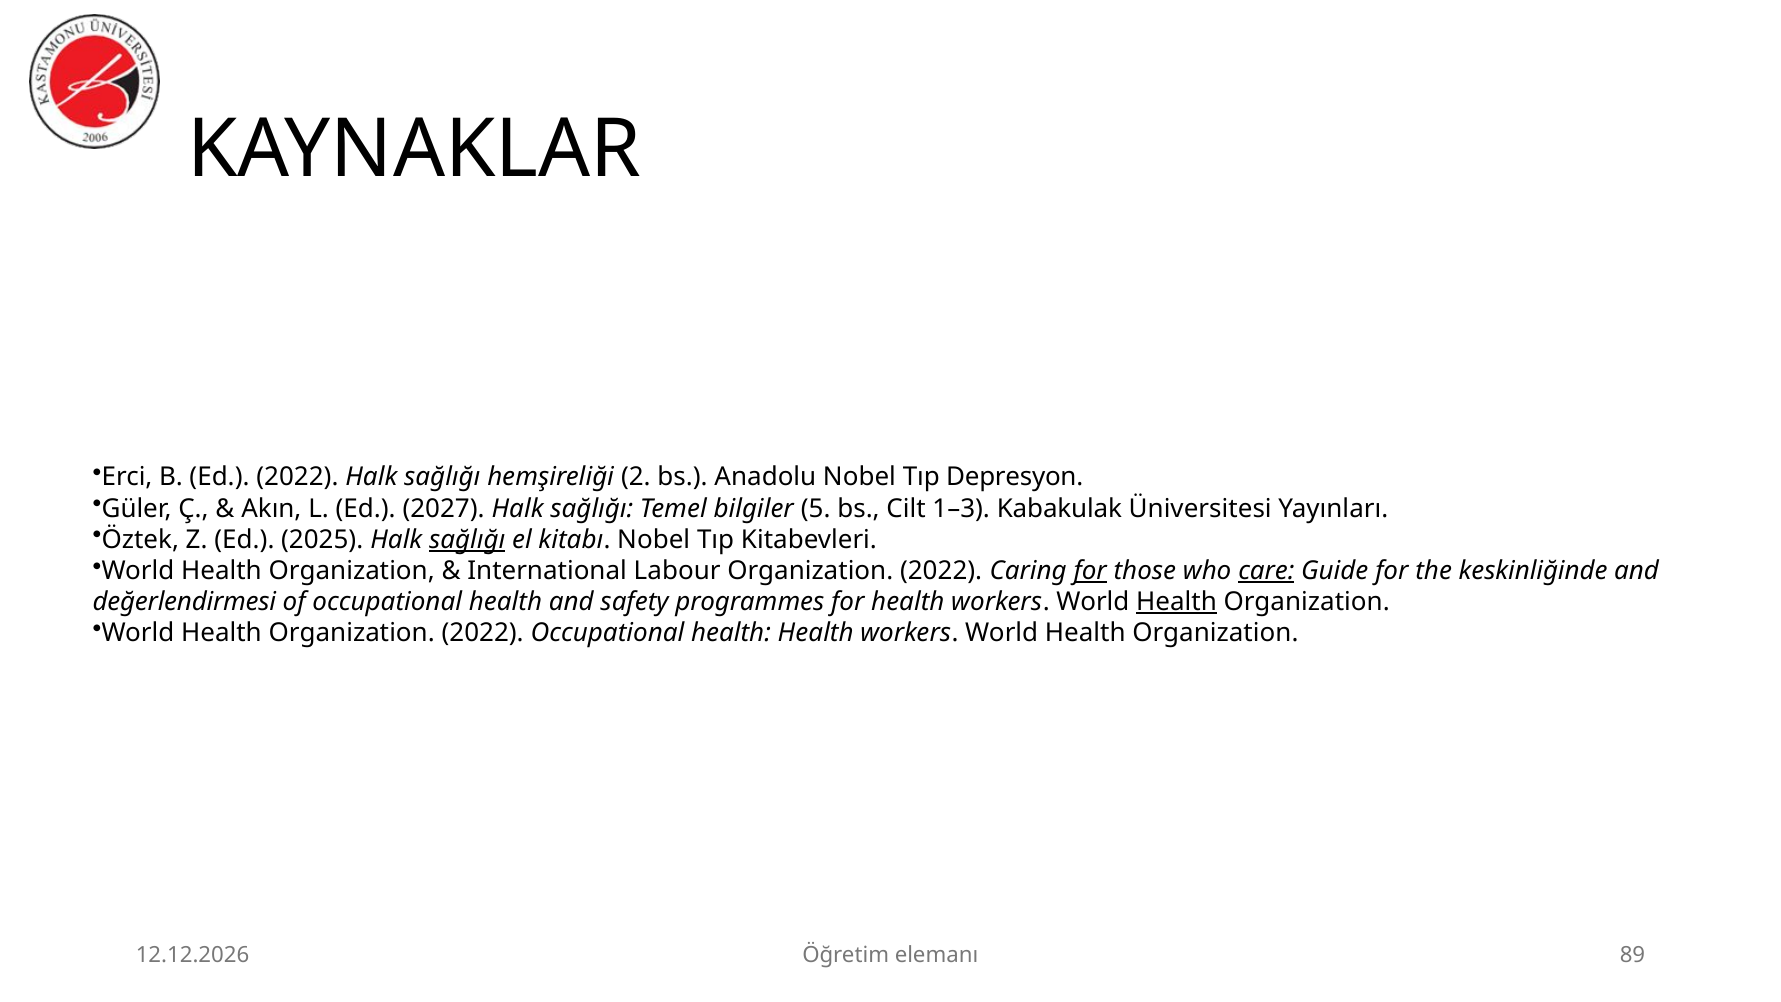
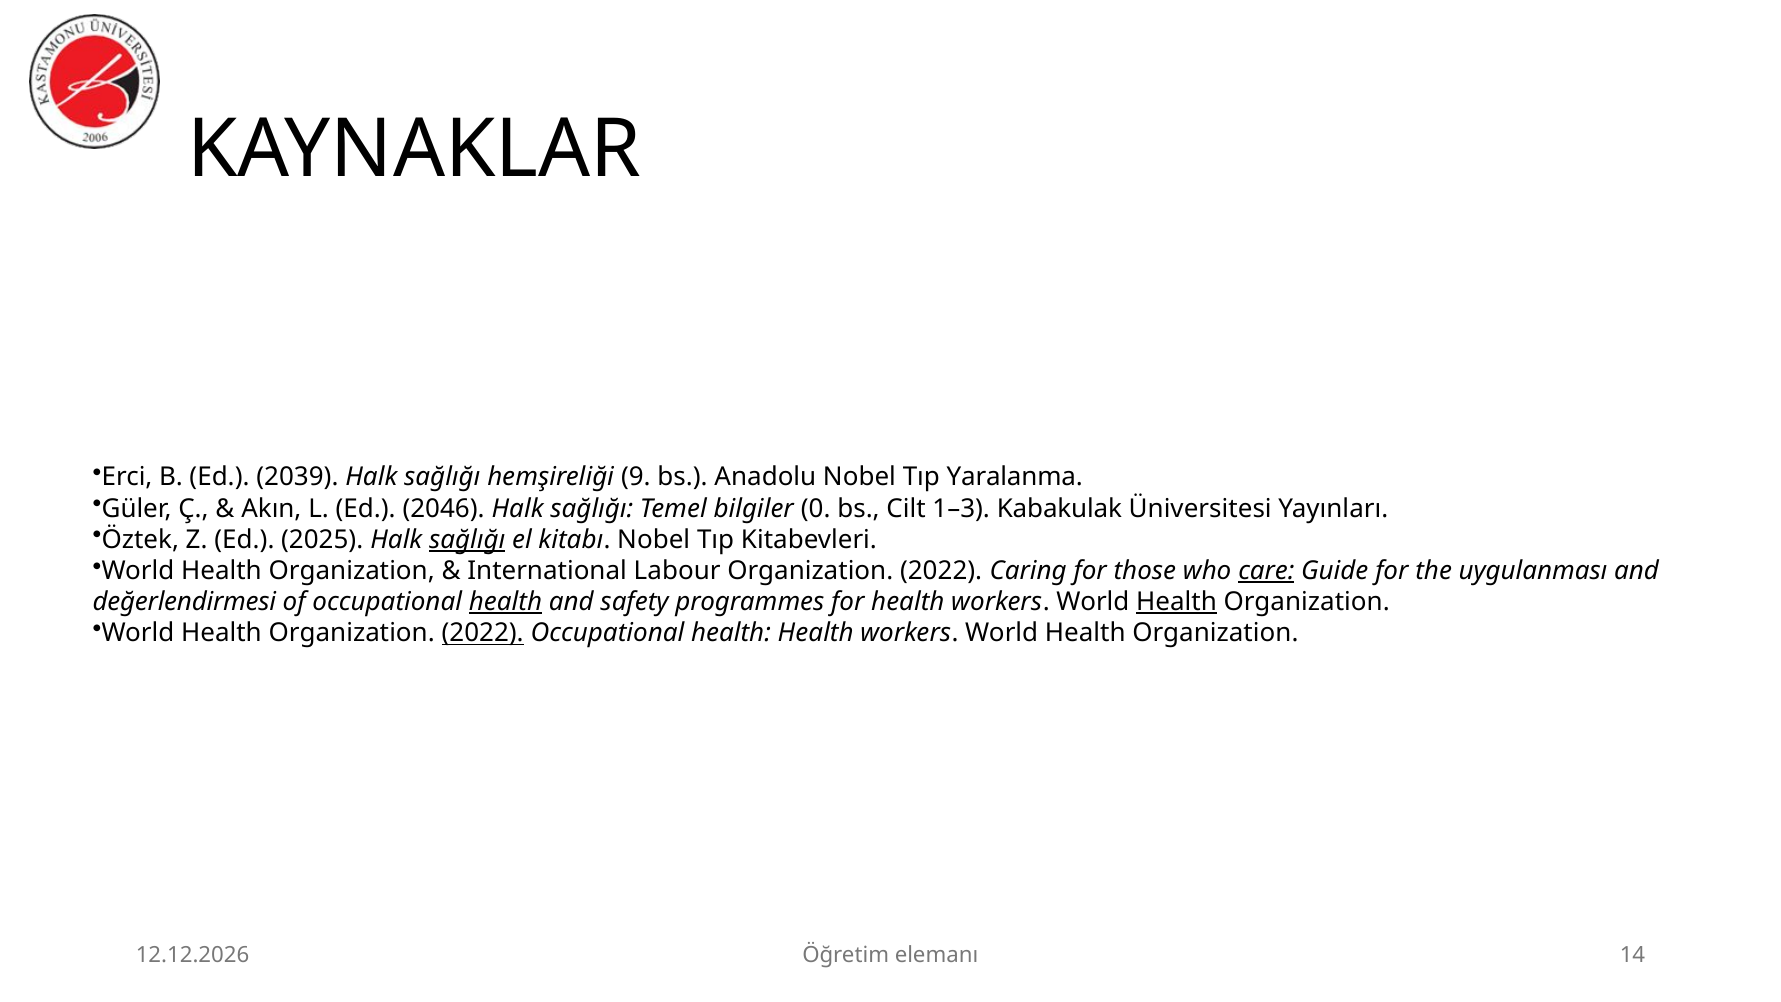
Ed 2022: 2022 -> 2039
2: 2 -> 9
Depresyon: Depresyon -> Yaralanma
2027: 2027 -> 2046
5: 5 -> 0
for at (1090, 571) underline: present -> none
keskinliğinde: keskinliğinde -> uygulanması
health at (505, 602) underline: none -> present
2022 at (483, 633) underline: none -> present
89: 89 -> 14
